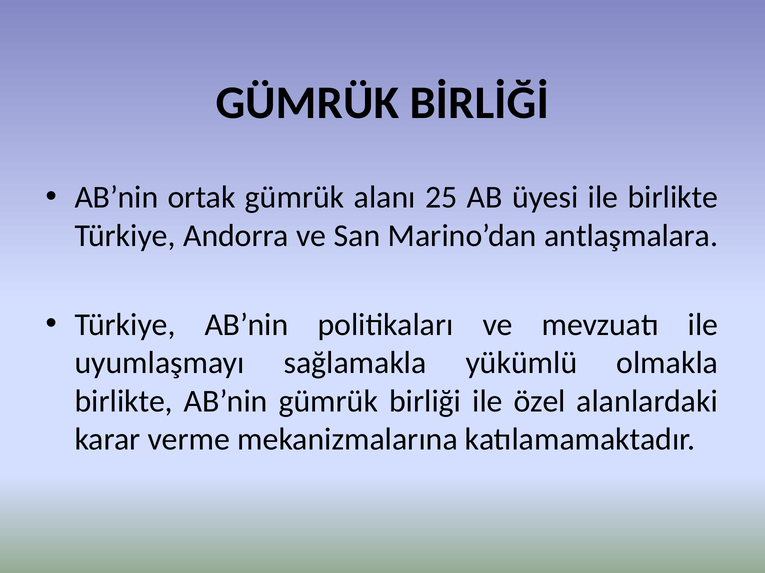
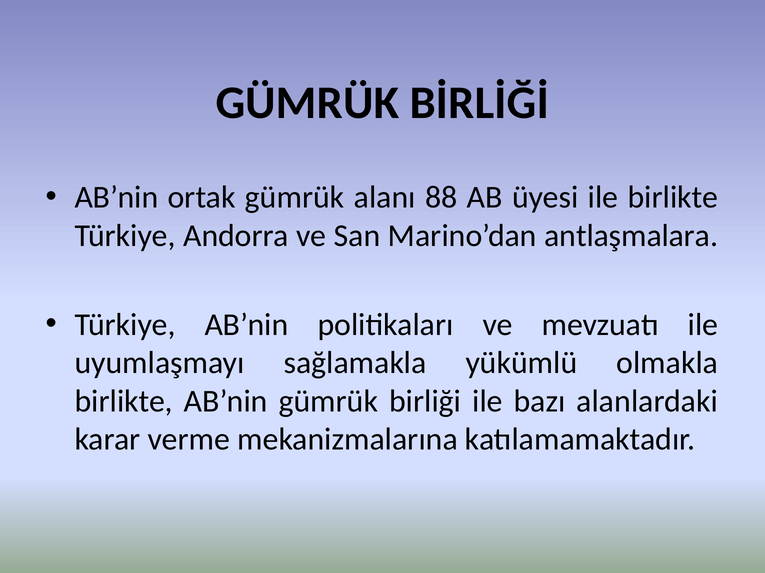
25: 25 -> 88
özel: özel -> bazı
